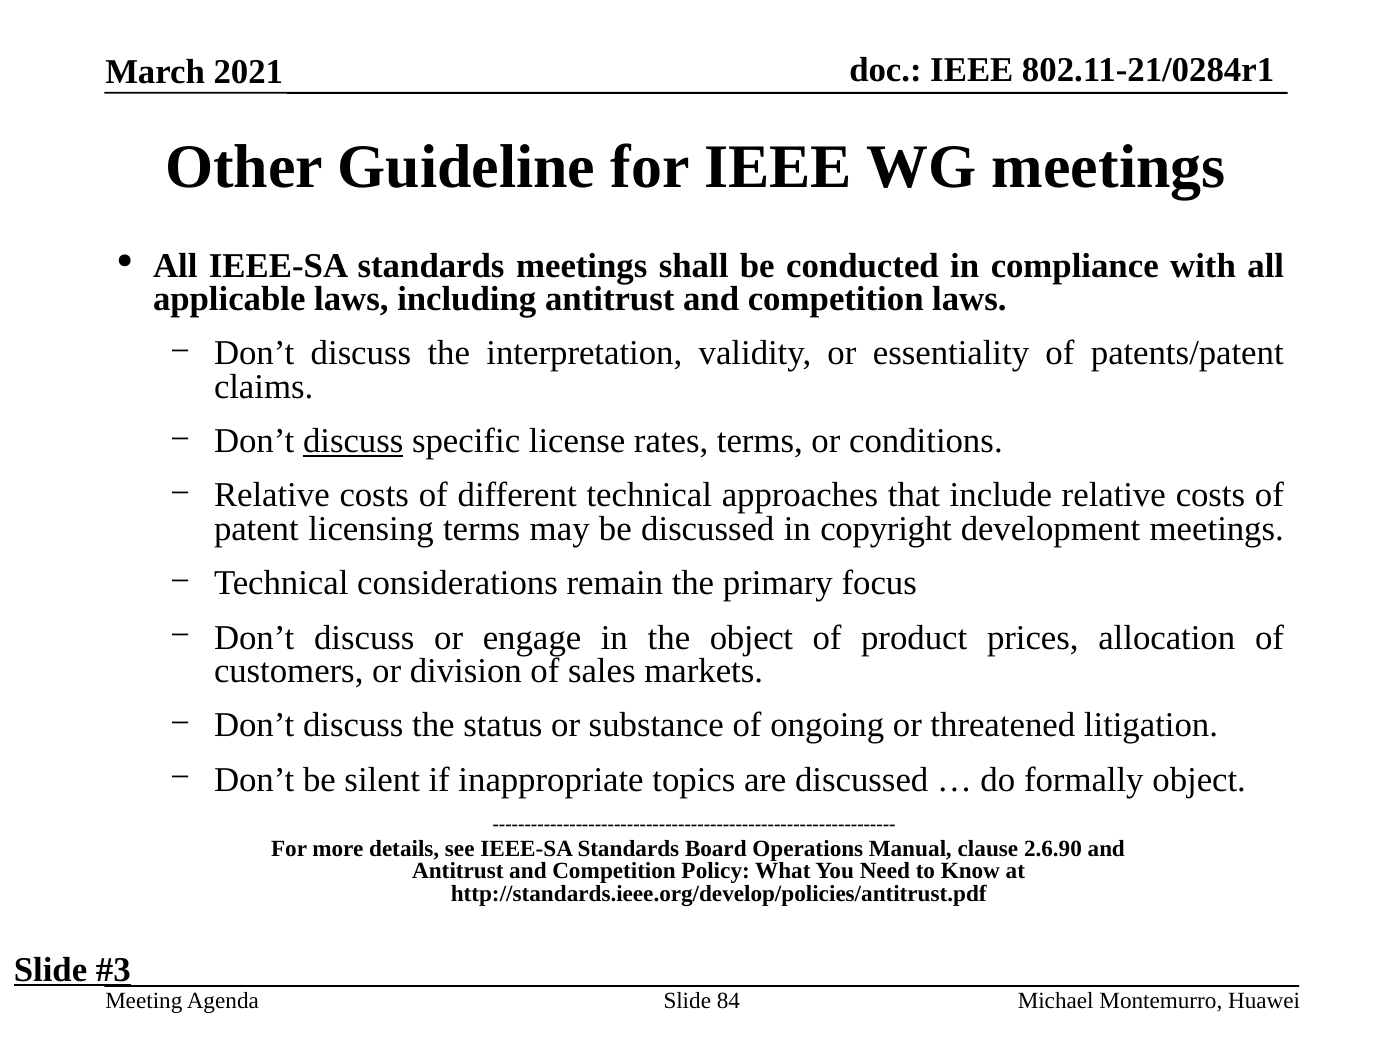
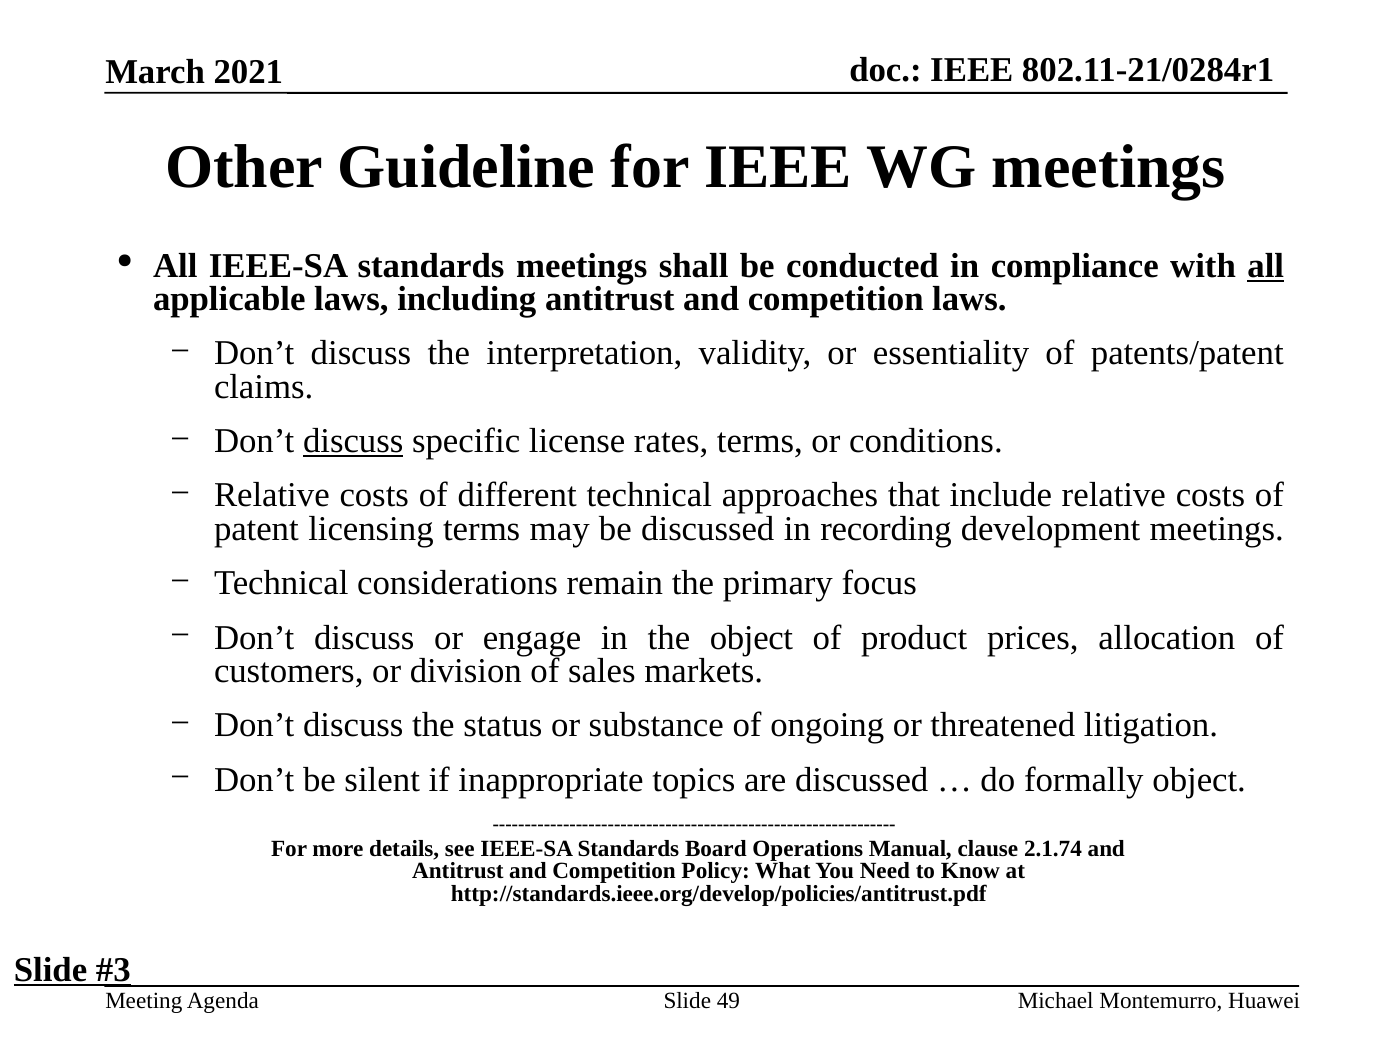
all at (1266, 266) underline: none -> present
copyright: copyright -> recording
2.6.90: 2.6.90 -> 2.1.74
84: 84 -> 49
